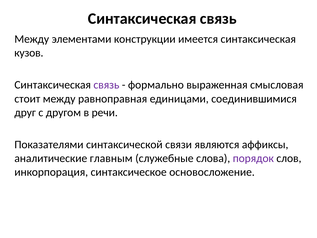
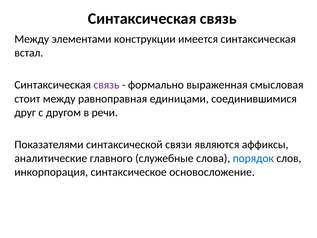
кузов: кузов -> встал
главным: главным -> главного
порядок colour: purple -> blue
